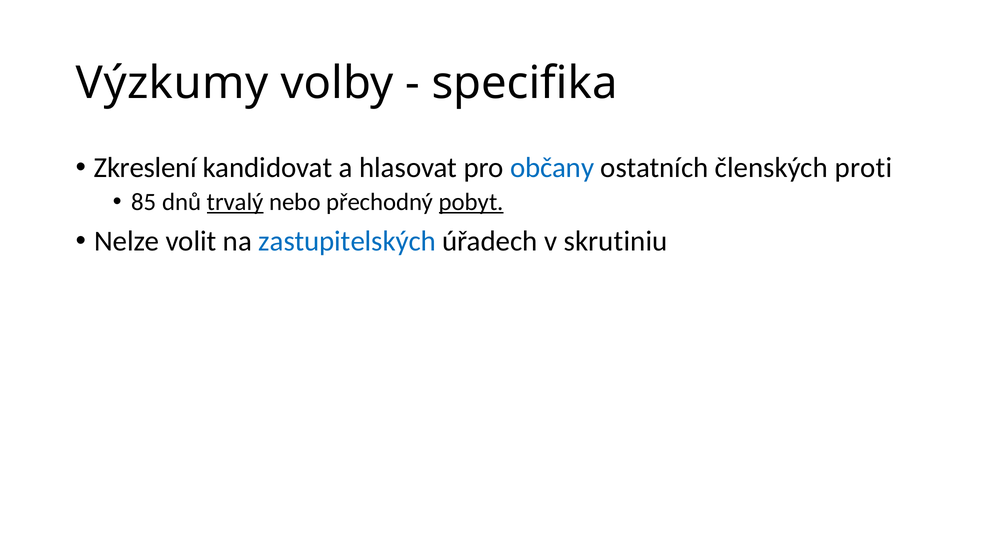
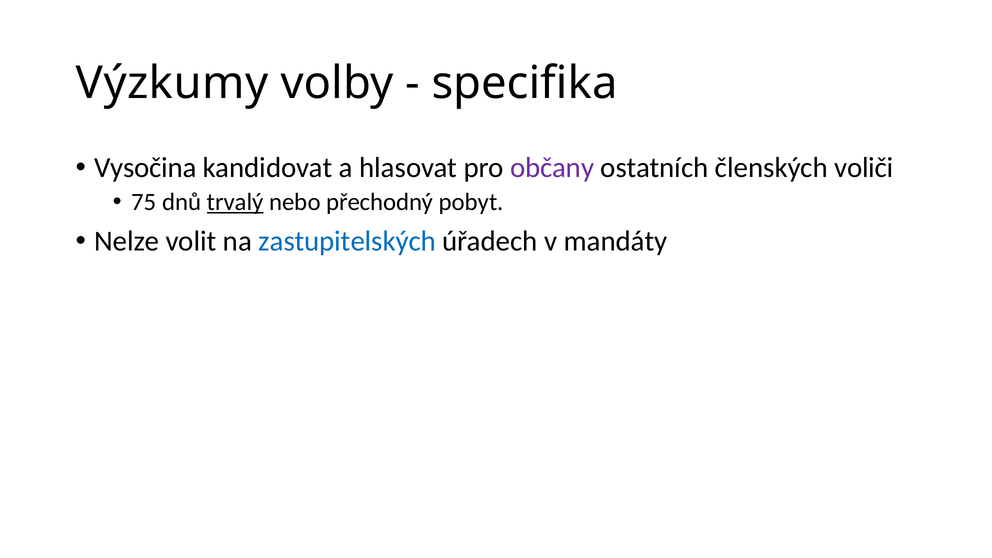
Zkreslení: Zkreslení -> Vysočina
občany colour: blue -> purple
proti: proti -> voliči
85: 85 -> 75
pobyt underline: present -> none
skrutiniu: skrutiniu -> mandáty
